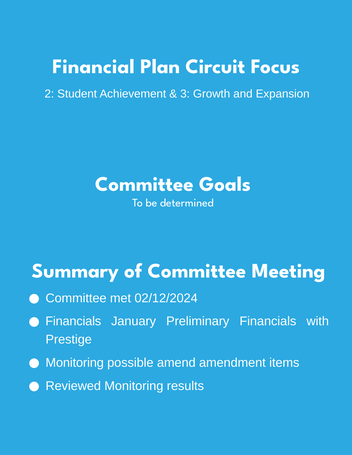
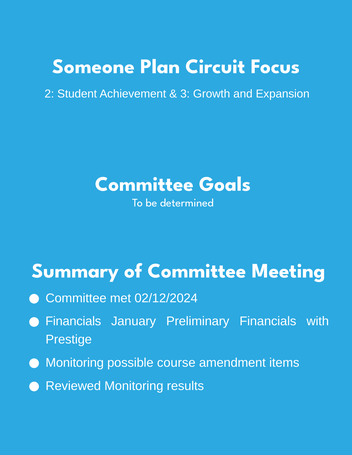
Financial: Financial -> Someone
amend: amend -> course
